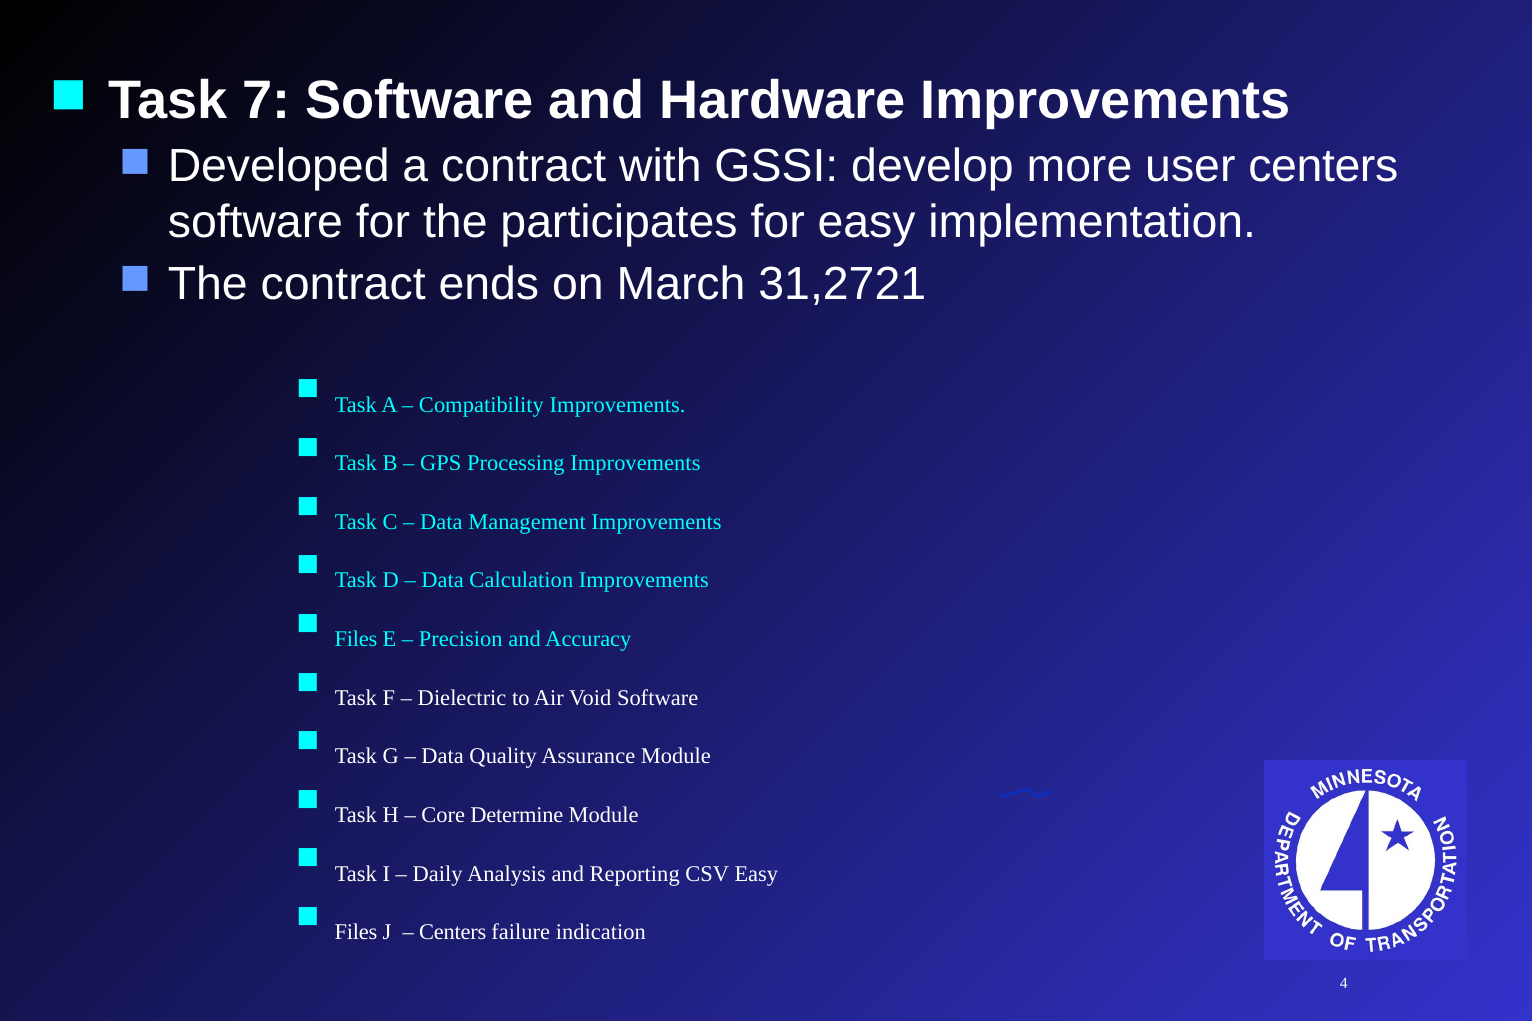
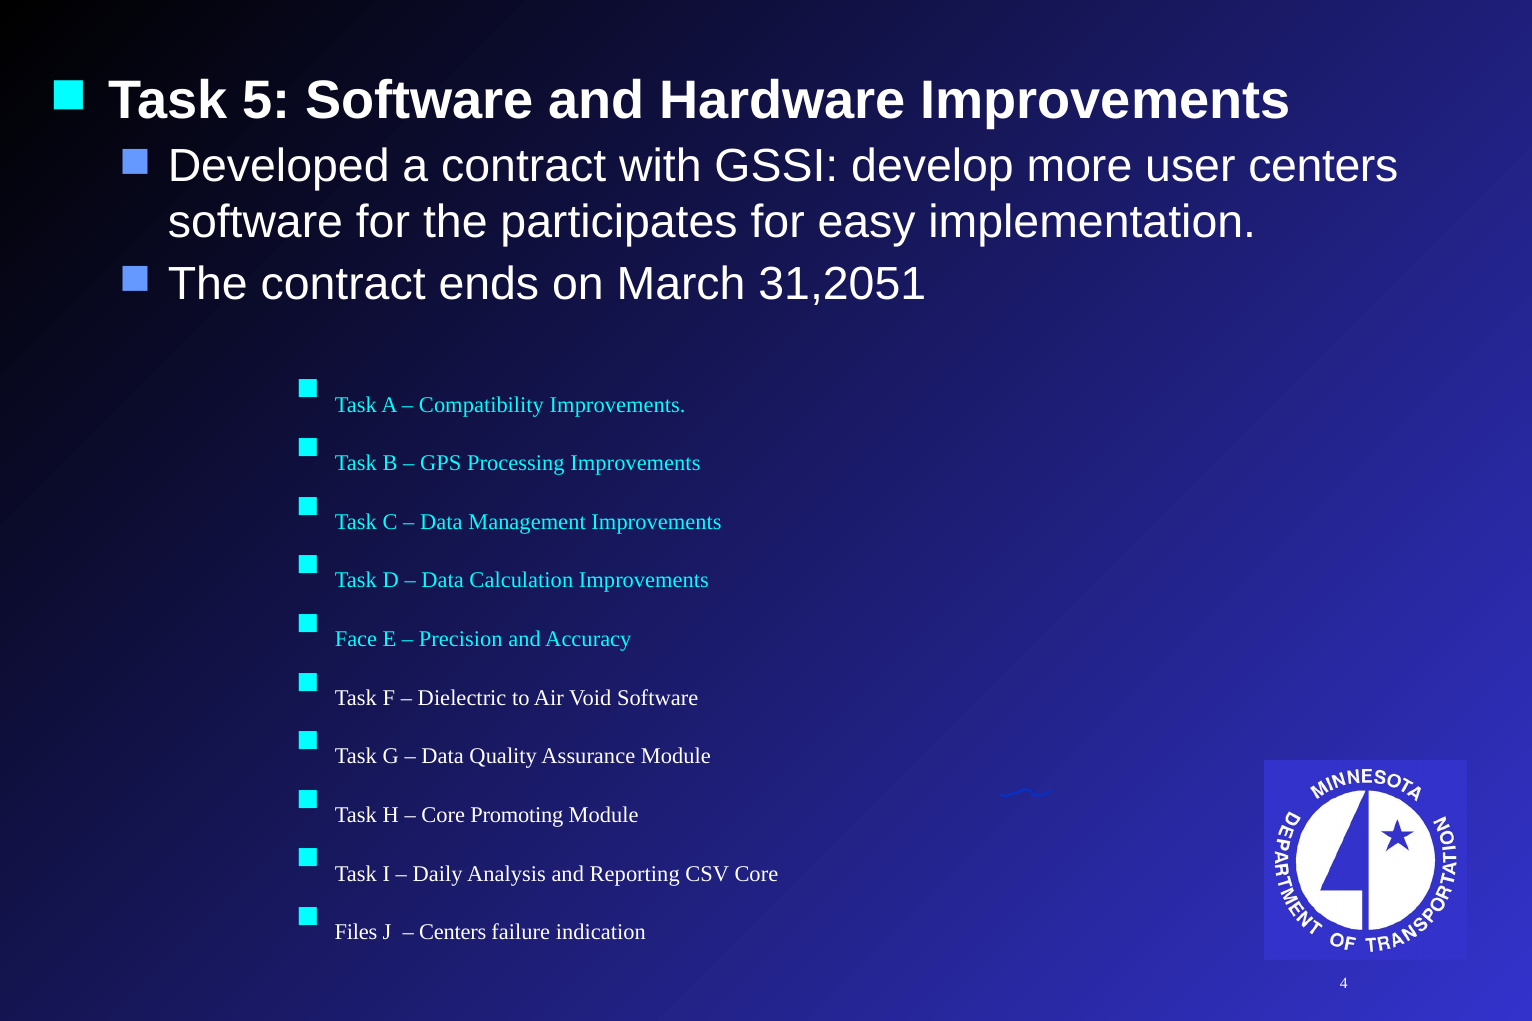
7: 7 -> 5
31,2721: 31,2721 -> 31,2051
Files at (356, 639): Files -> Face
Determine: Determine -> Promoting
CSV Easy: Easy -> Core
